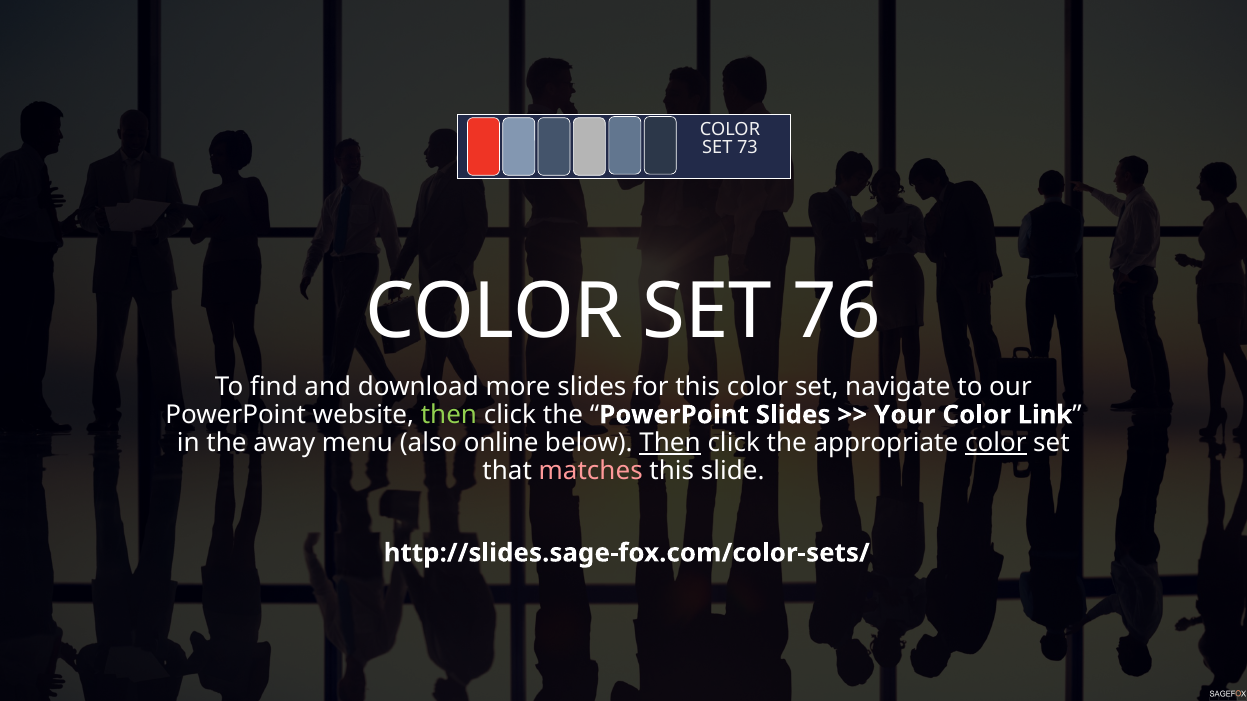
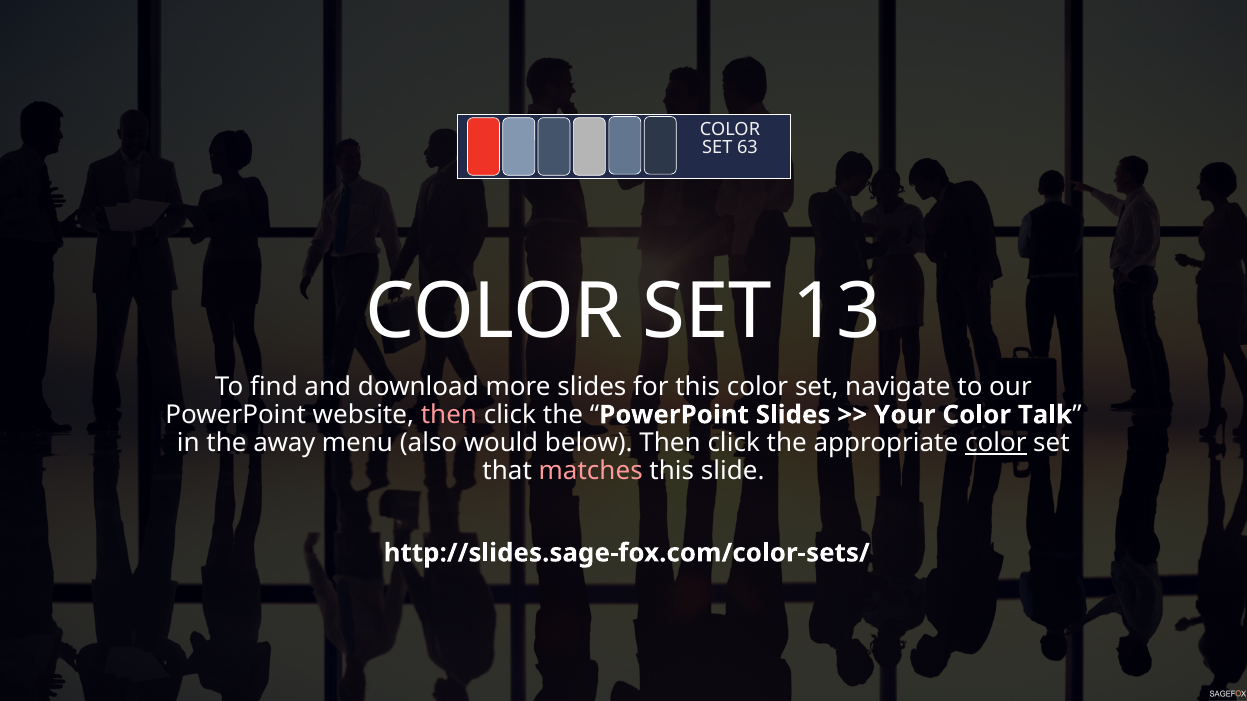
73: 73 -> 63
76: 76 -> 13
then at (449, 415) colour: light green -> pink
Link: Link -> Talk
online: online -> would
Then at (670, 443) underline: present -> none
